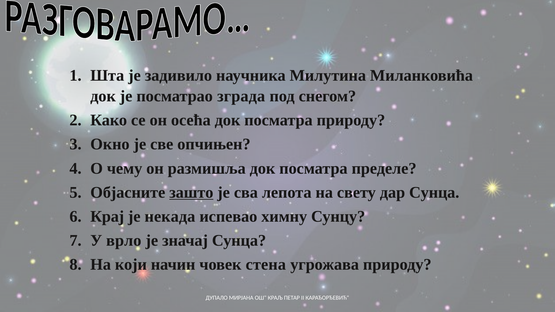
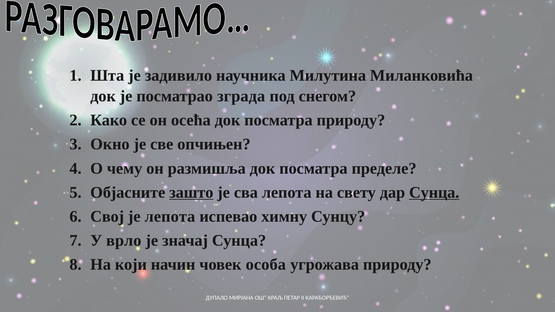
Сунца at (434, 192) underline: none -> present
Крај: Крај -> Свој
је некада: некада -> лепота
стена: стена -> особа
